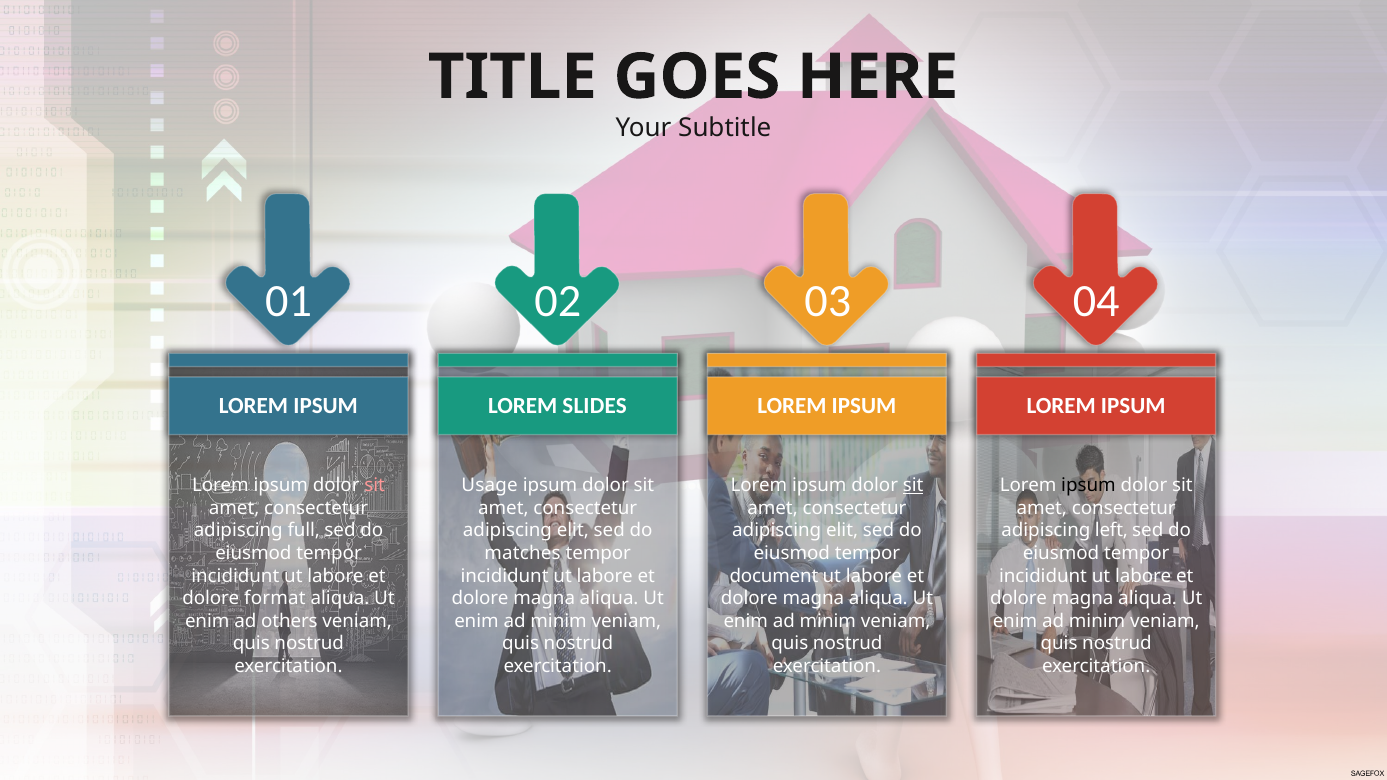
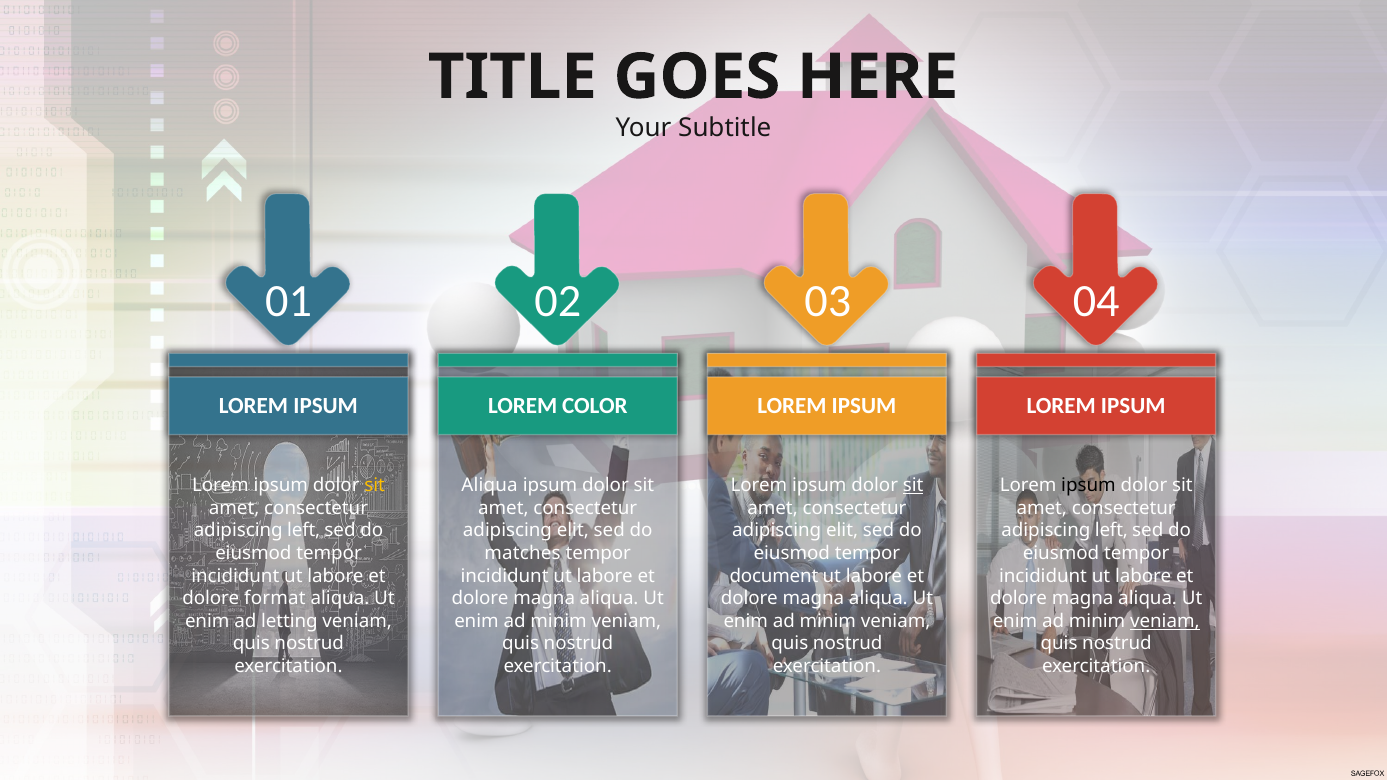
SLIDES: SLIDES -> COLOR
sit at (375, 486) colour: pink -> yellow
Usage at (490, 486): Usage -> Aliqua
full at (304, 531): full -> left
others: others -> letting
veniam at (1165, 621) underline: none -> present
